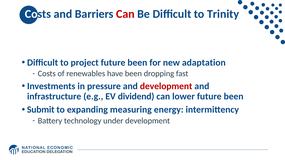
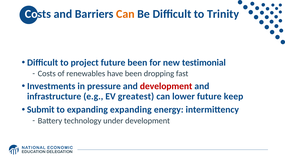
Can at (125, 14) colour: red -> orange
adaptation: adaptation -> testimonial
dividend: dividend -> greatest
lower future been: been -> keep
expanding measuring: measuring -> expanding
